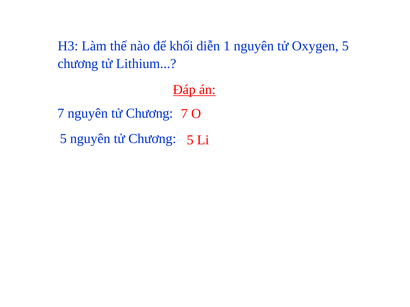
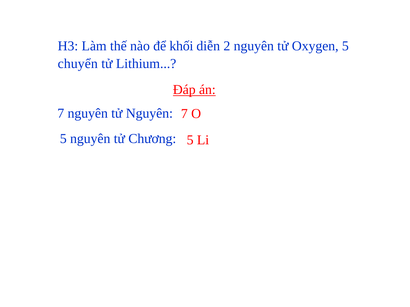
1: 1 -> 2
chương at (78, 64): chương -> chuyển
7 nguyên tử Chương: Chương -> Nguyên
